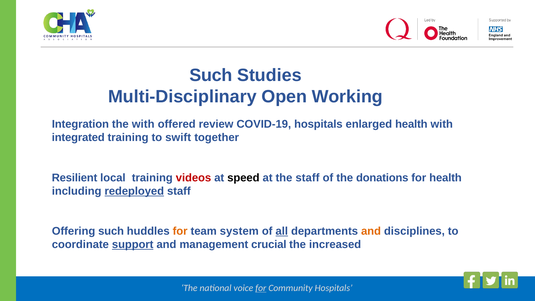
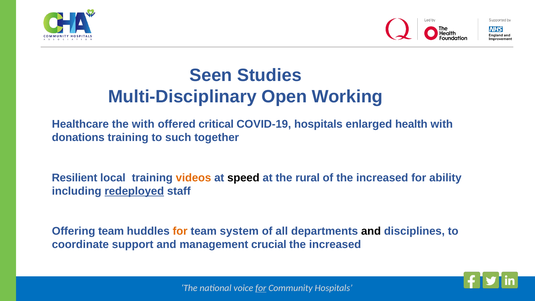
Such at (211, 75): Such -> Seen
Integration: Integration -> Healthcare
review: review -> critical
integrated: integrated -> donations
swift: swift -> such
videos colour: red -> orange
the staff: staff -> rural
of the donations: donations -> increased
for health: health -> ability
Offering such: such -> team
all underline: present -> none
and at (371, 231) colour: orange -> black
support underline: present -> none
